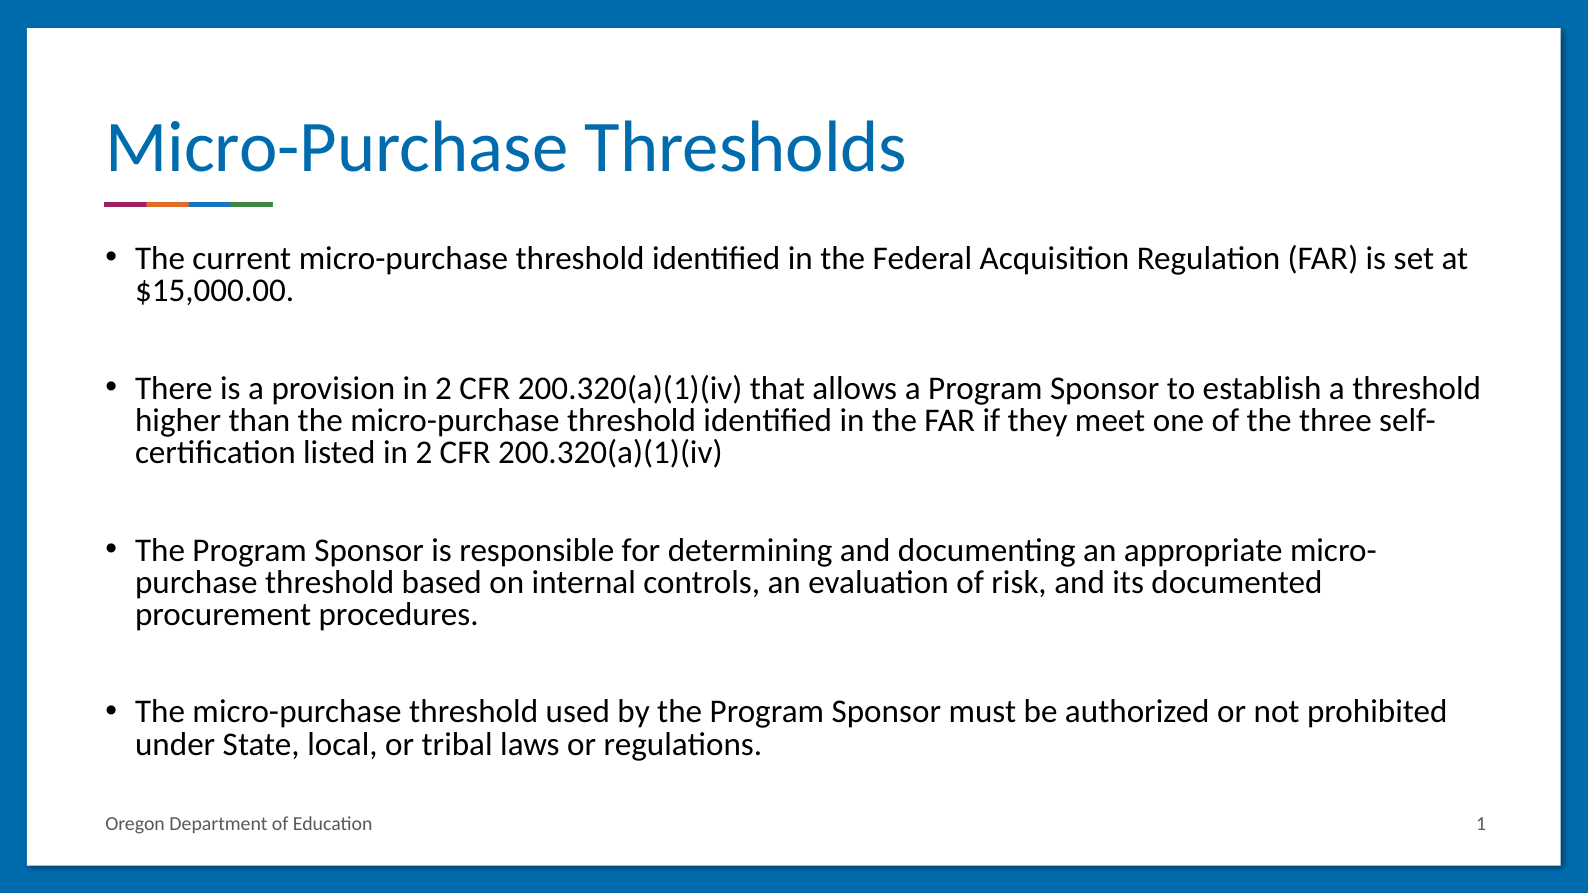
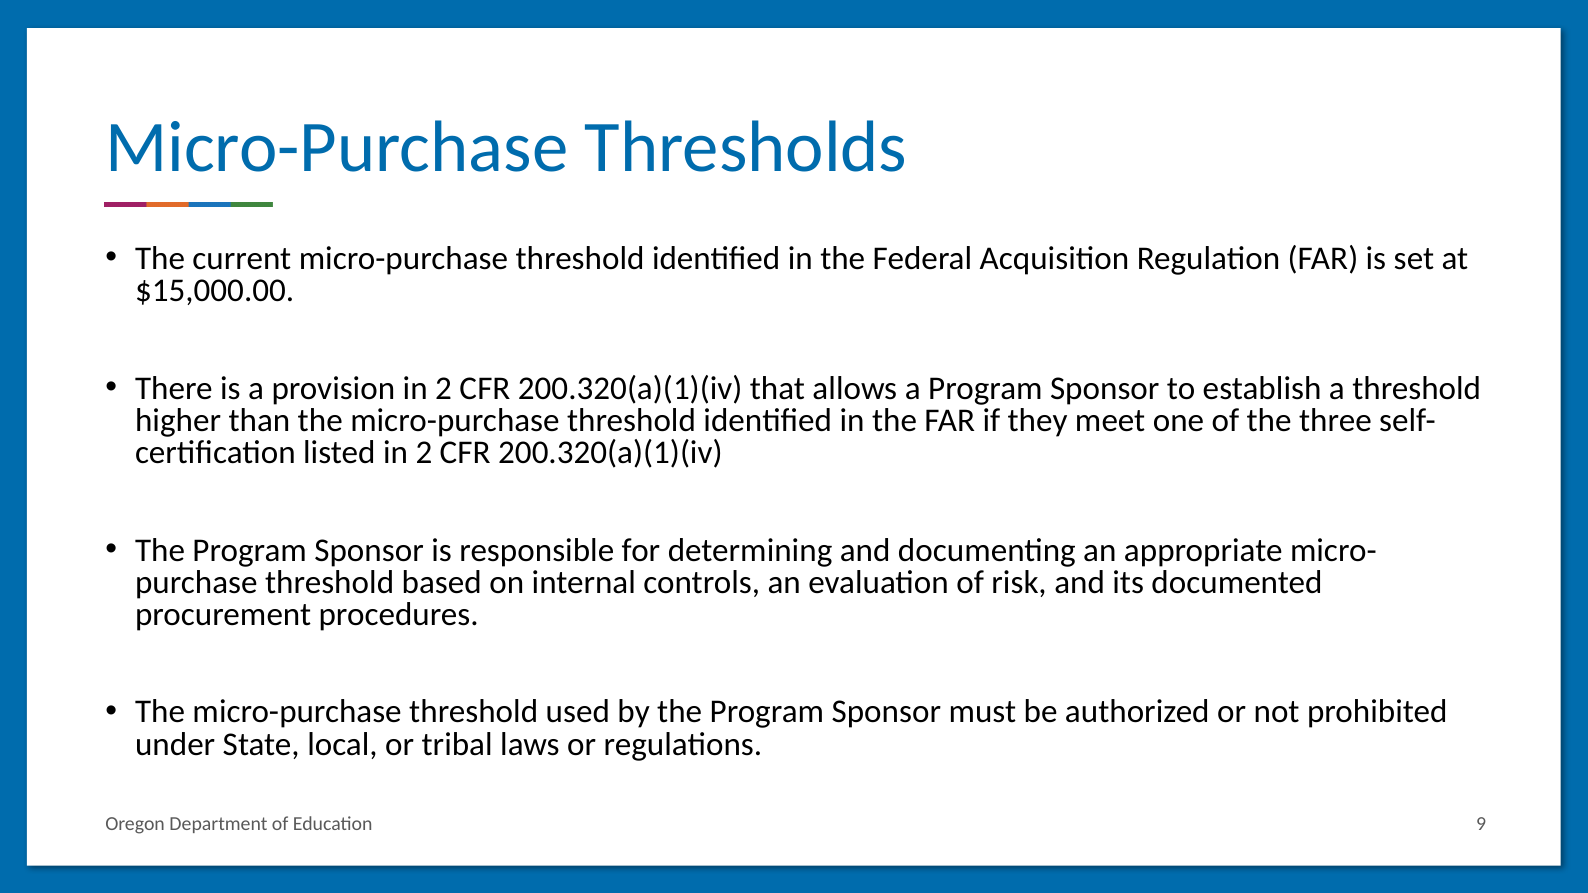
1: 1 -> 9
